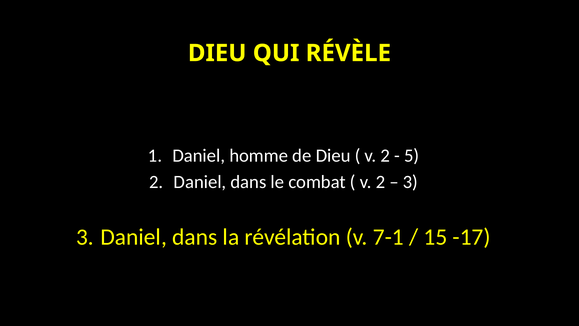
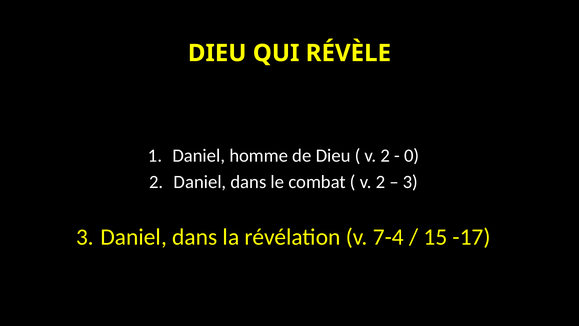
5: 5 -> 0
7-1: 7-1 -> 7-4
